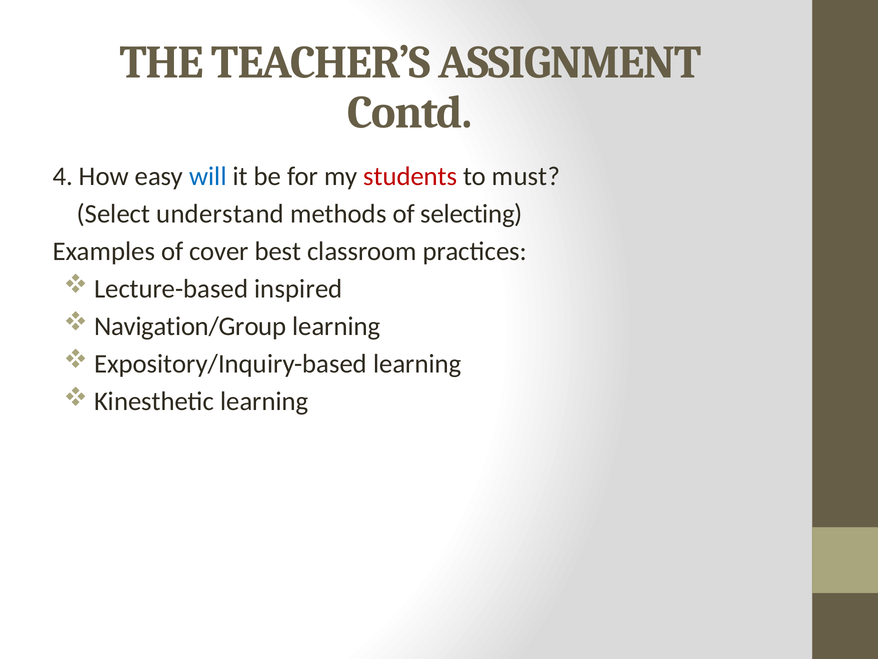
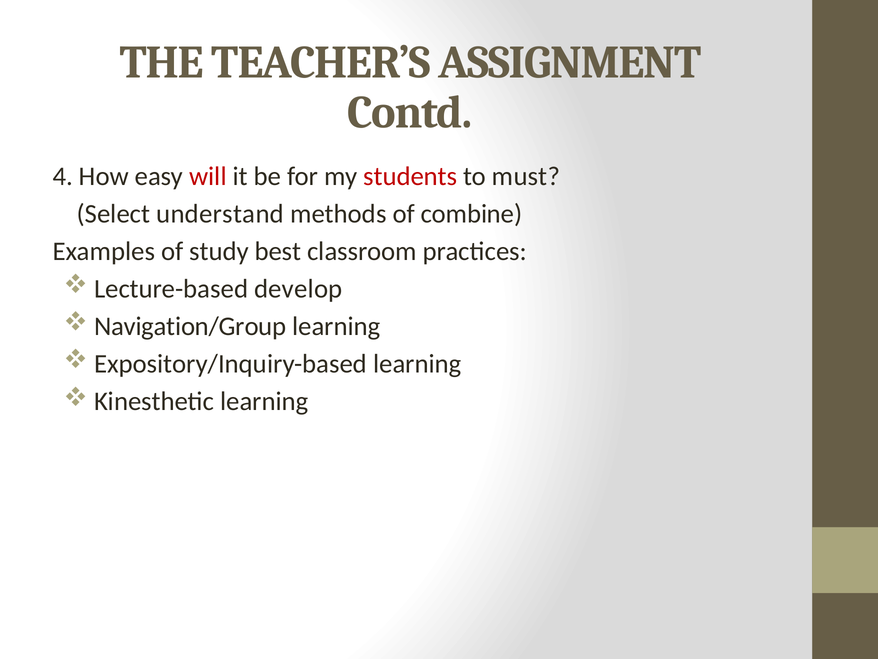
will colour: blue -> red
selecting: selecting -> combine
cover: cover -> study
inspired: inspired -> develop
